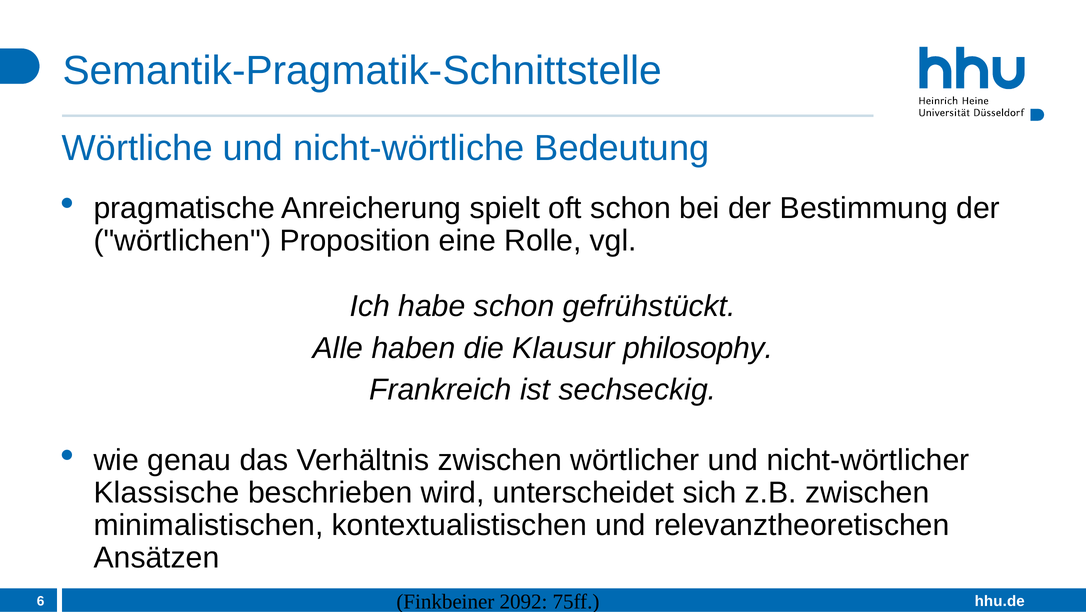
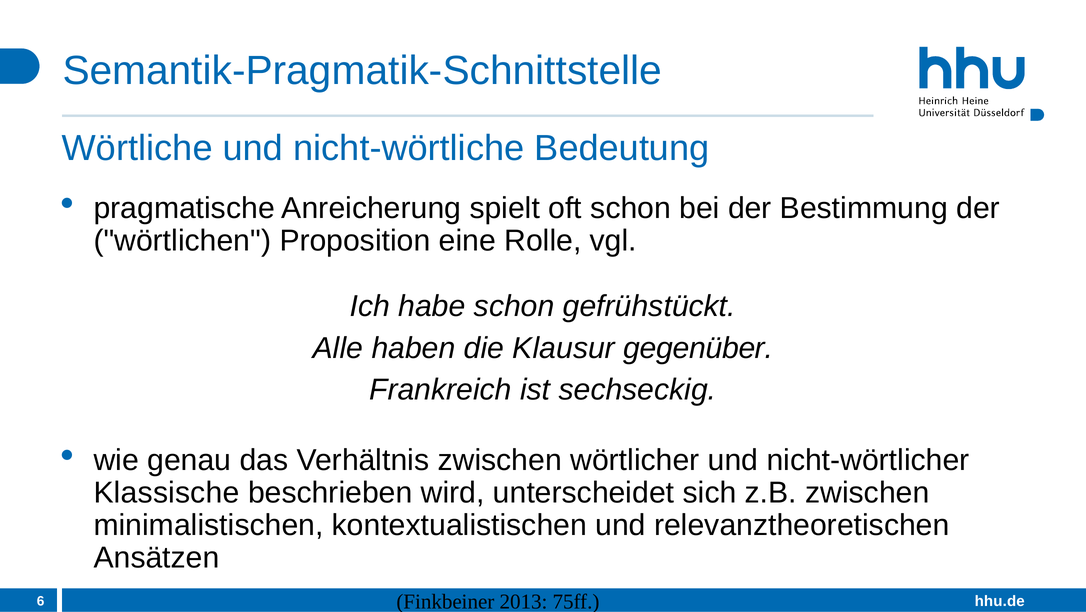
philosophy: philosophy -> gegenüber
2092: 2092 -> 2013
